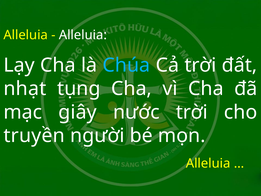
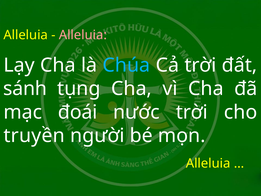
Alleluia at (83, 35) colour: white -> pink
nhạt: nhạt -> sánh
giây: giây -> đoái
